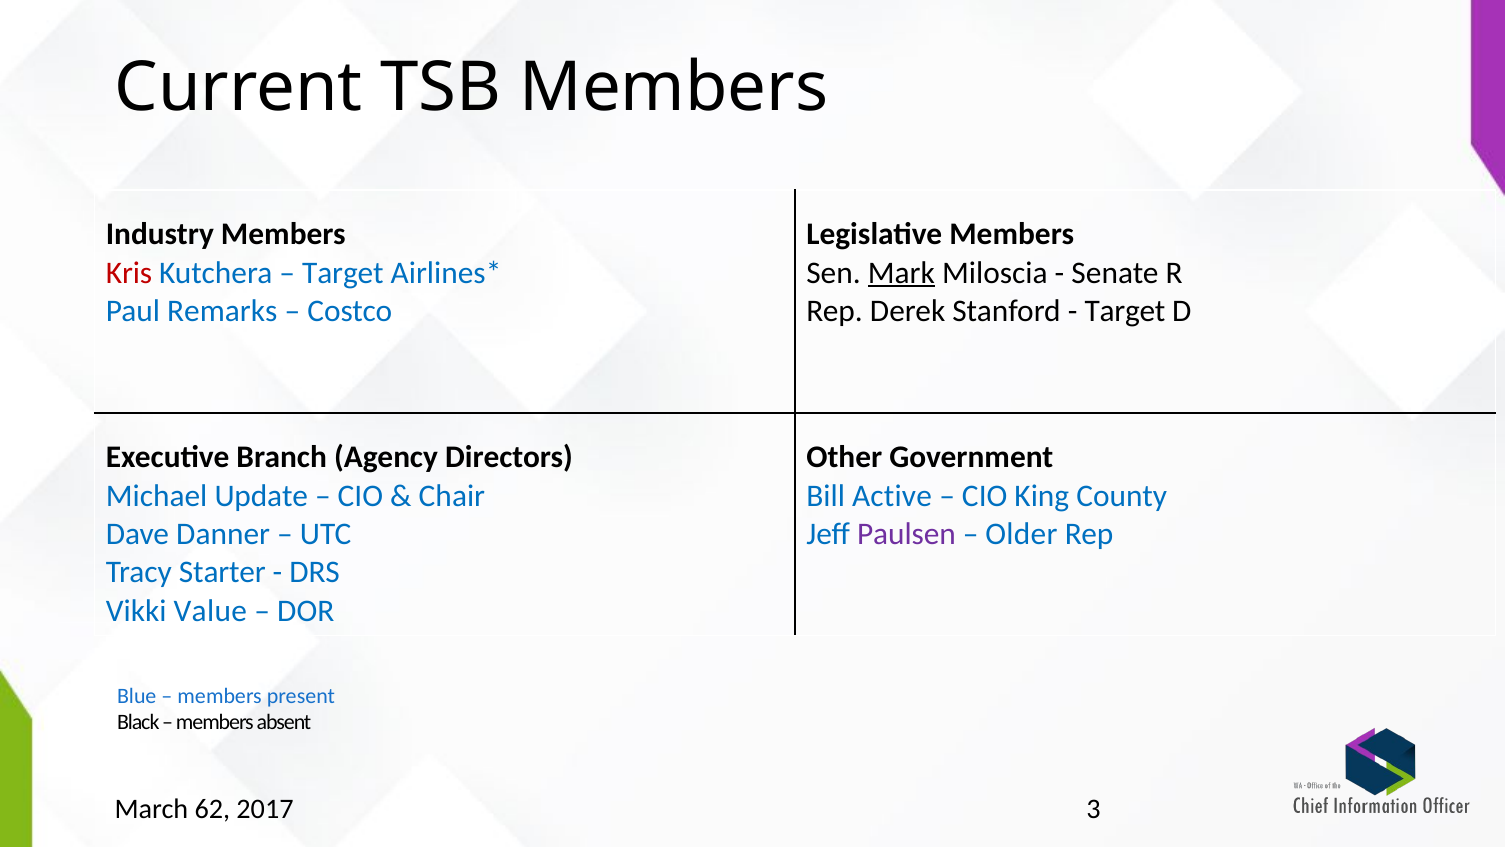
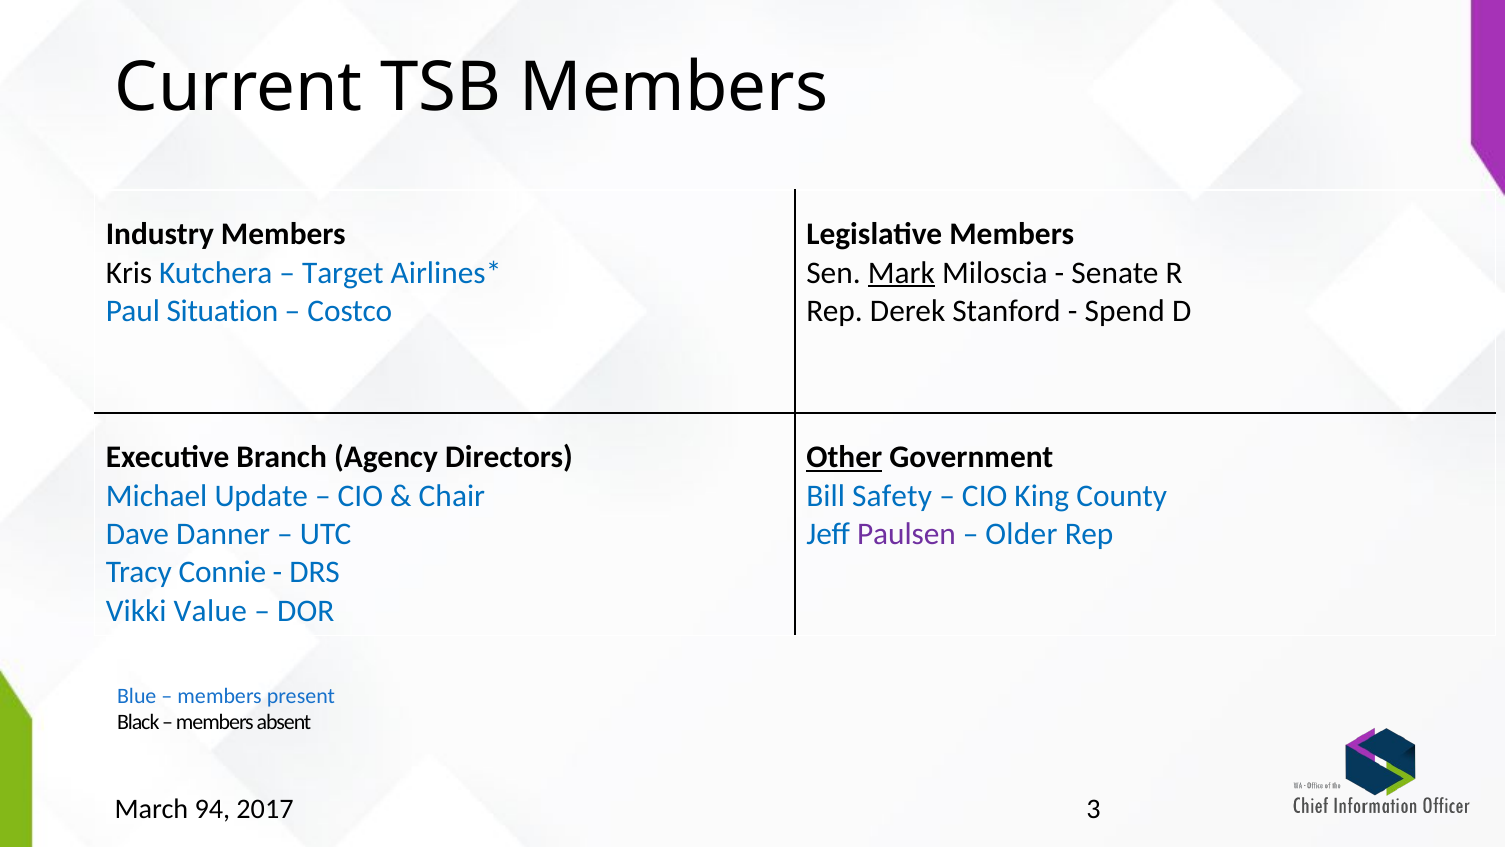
Kris colour: red -> black
Remarks: Remarks -> Situation
Target at (1125, 311): Target -> Spend
Other underline: none -> present
Active: Active -> Safety
Starter: Starter -> Connie
62: 62 -> 94
